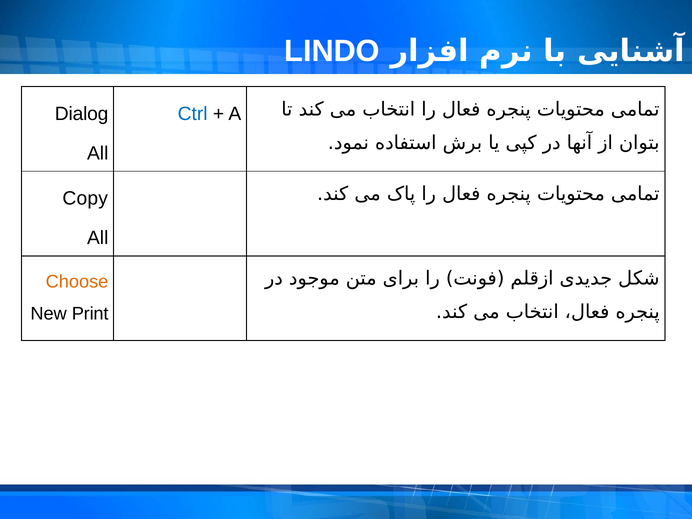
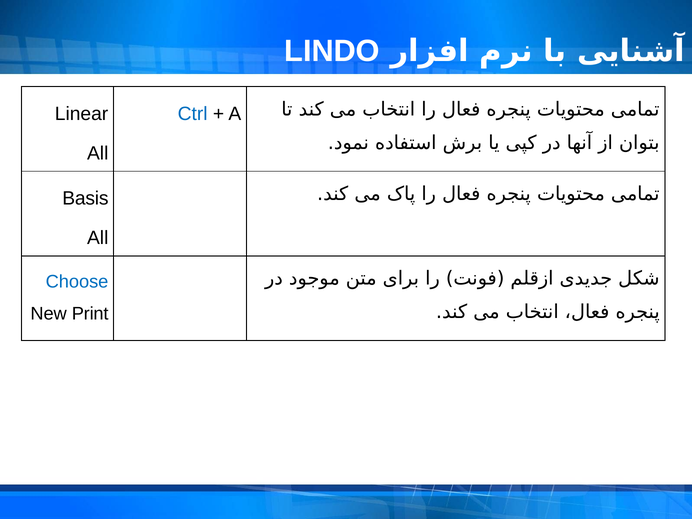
Dialog: Dialog -> Linear
Copy: Copy -> Basis
Choose colour: orange -> blue
